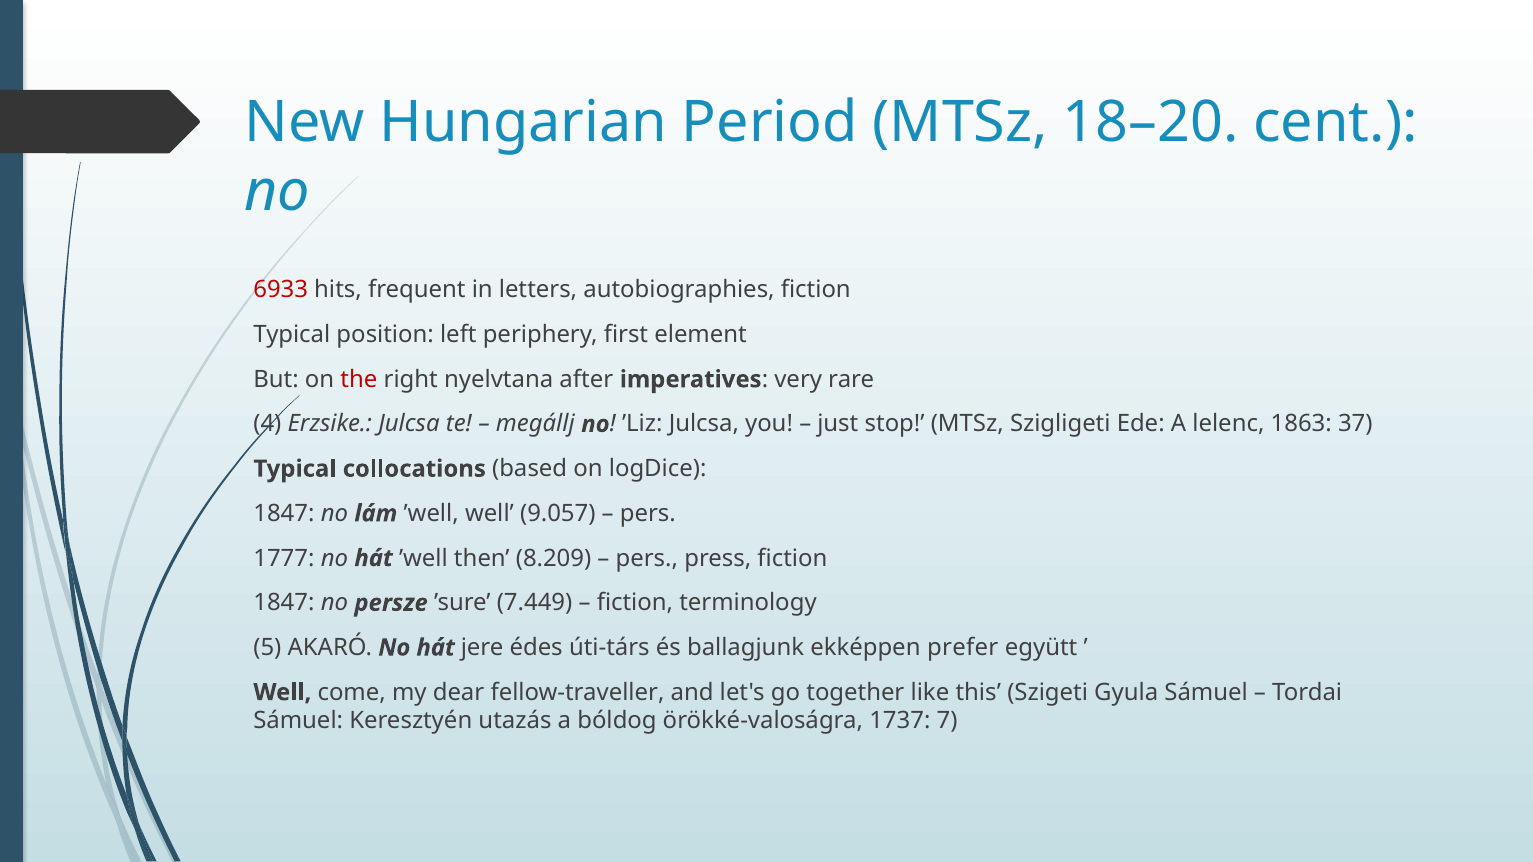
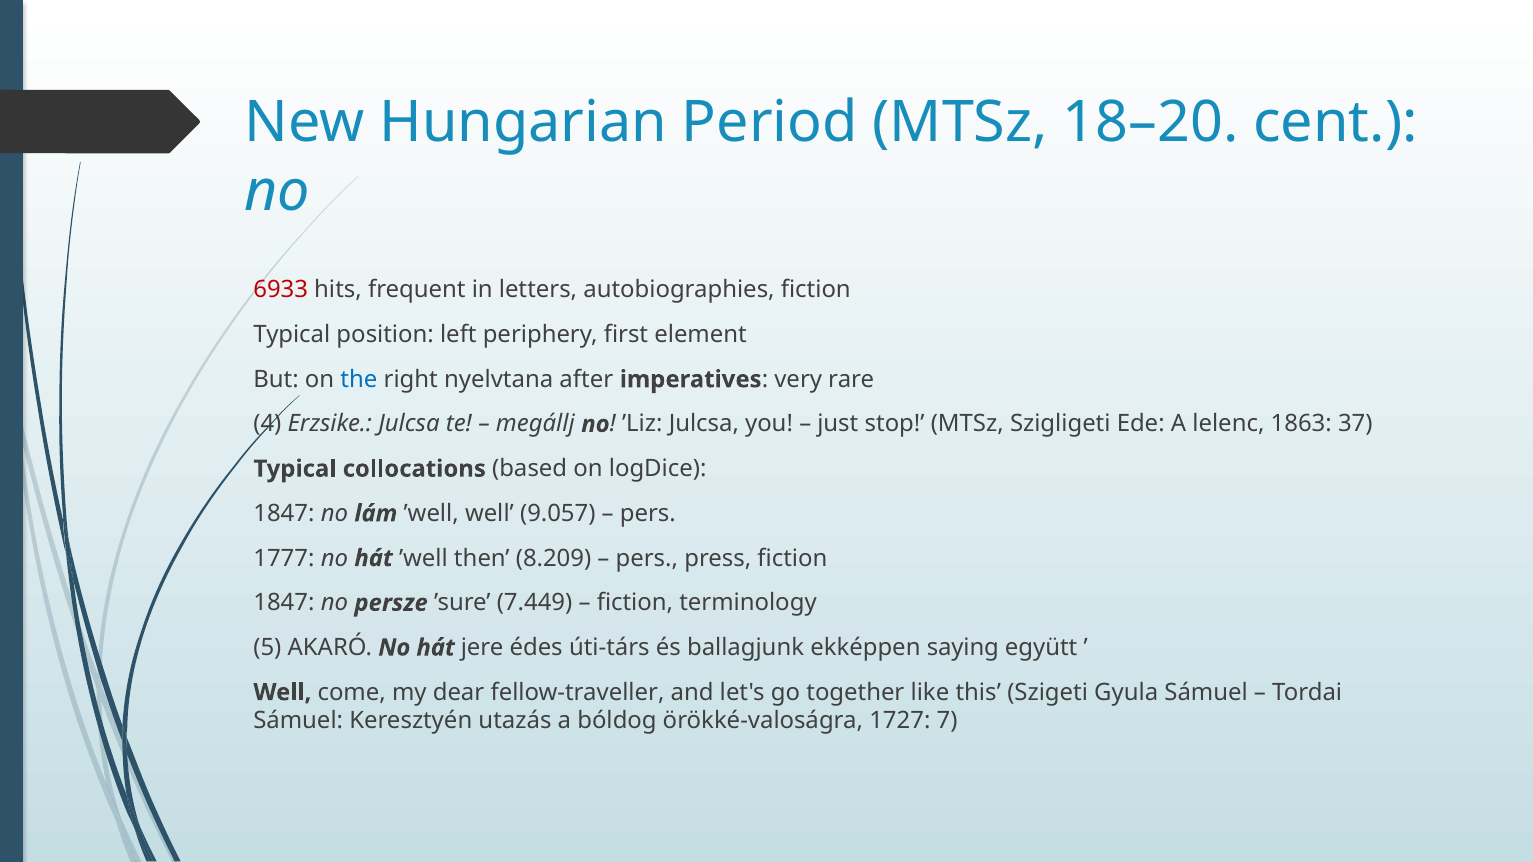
the colour: red -> blue
prefer: prefer -> saying
1737: 1737 -> 1727
